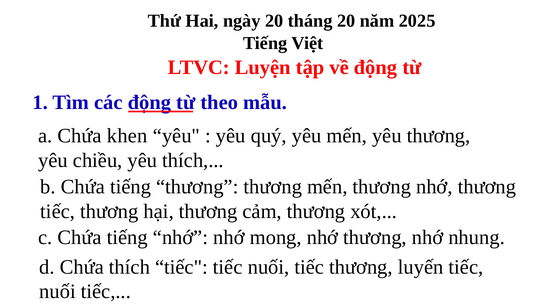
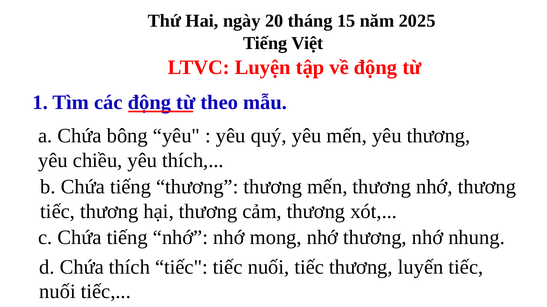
tháng 20: 20 -> 15
khen: khen -> bông
